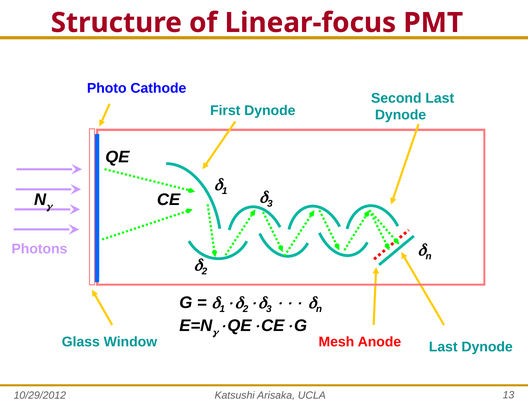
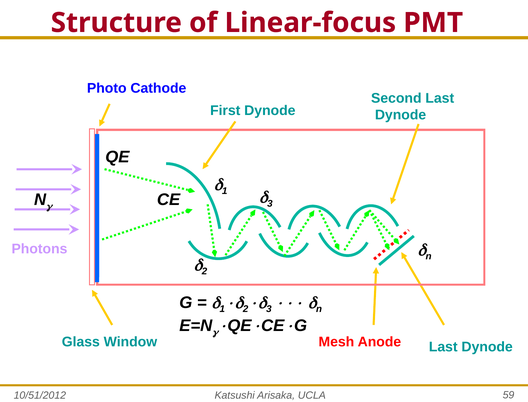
10/29/2012: 10/29/2012 -> 10/51/2012
13: 13 -> 59
